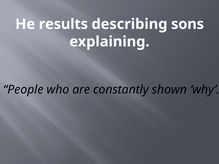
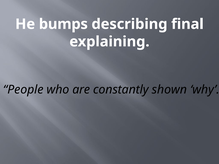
results: results -> bumps
sons: sons -> final
